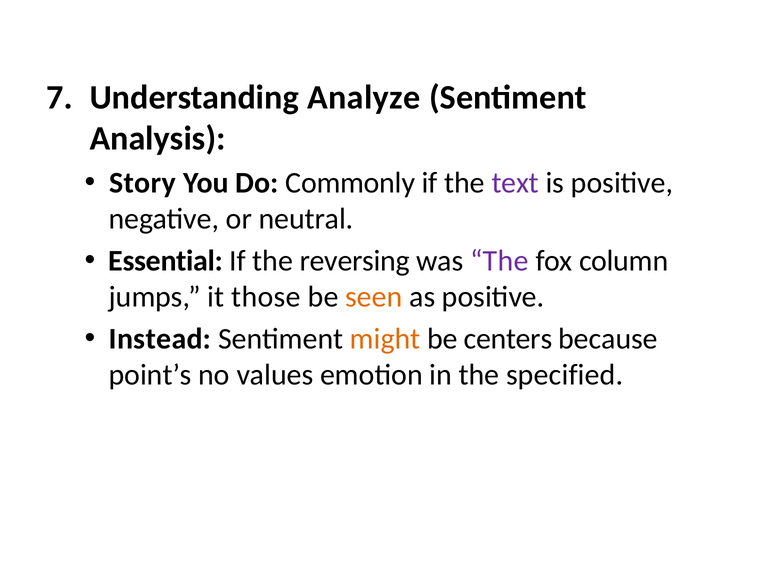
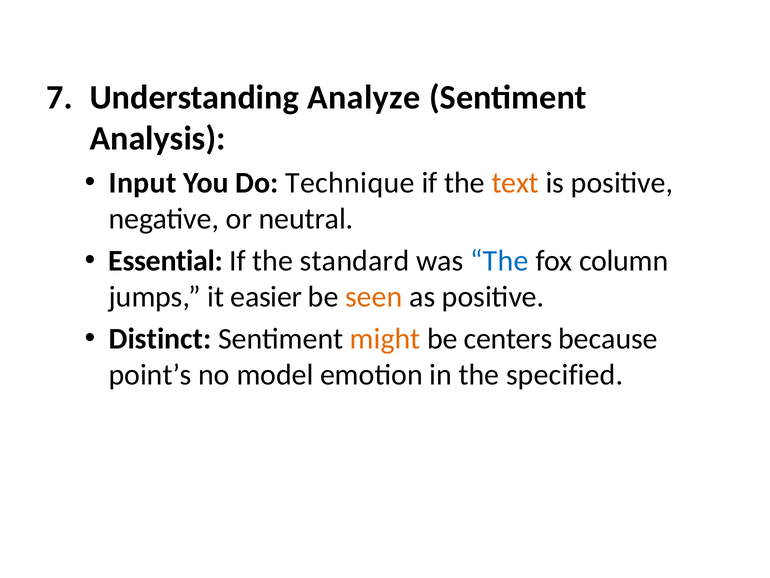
Story: Story -> Input
Commonly: Commonly -> Technique
text colour: purple -> orange
reversing: reversing -> standard
The at (499, 261) colour: purple -> blue
those: those -> easier
Instead: Instead -> Distinct
values: values -> model
